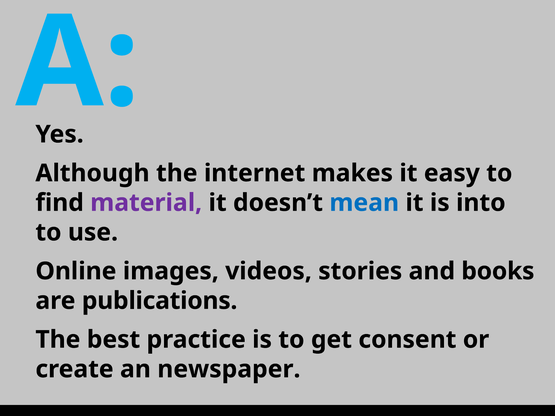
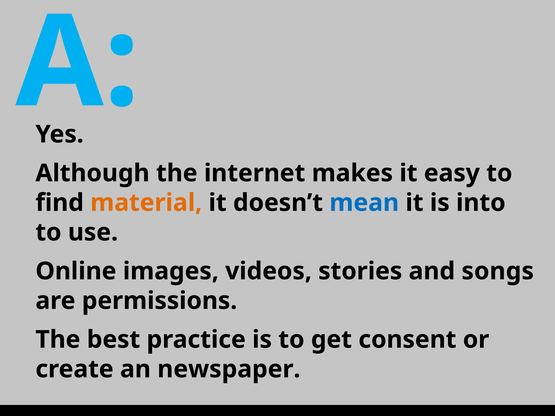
material colour: purple -> orange
books: books -> songs
publications: publications -> permissions
